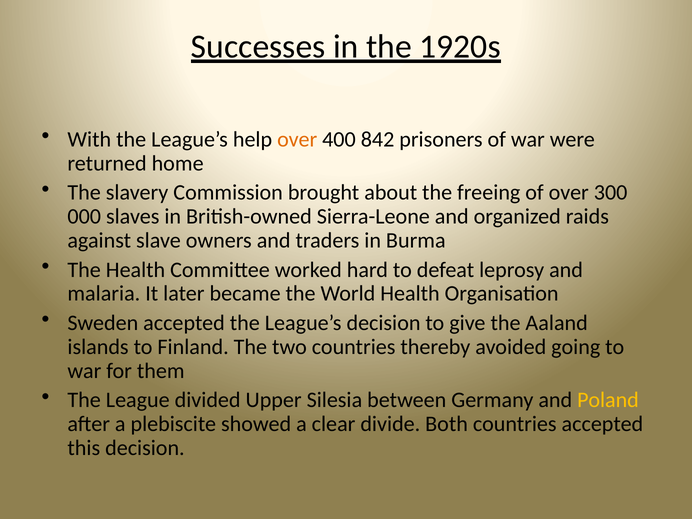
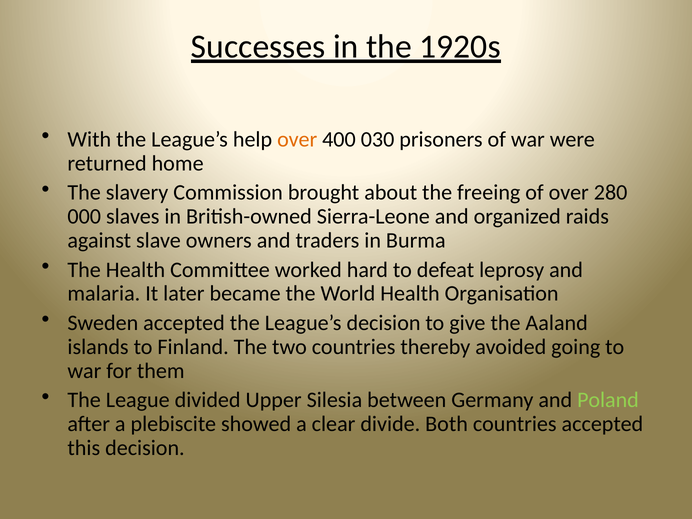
842: 842 -> 030
300: 300 -> 280
Poland colour: yellow -> light green
